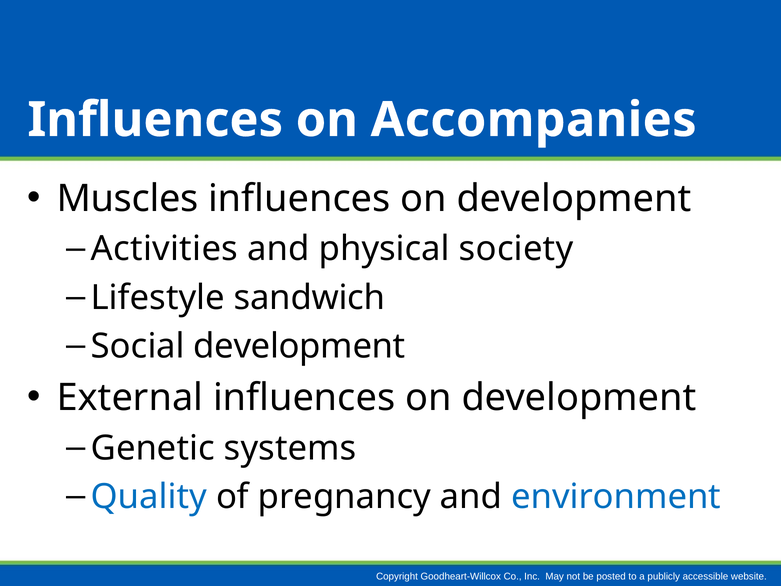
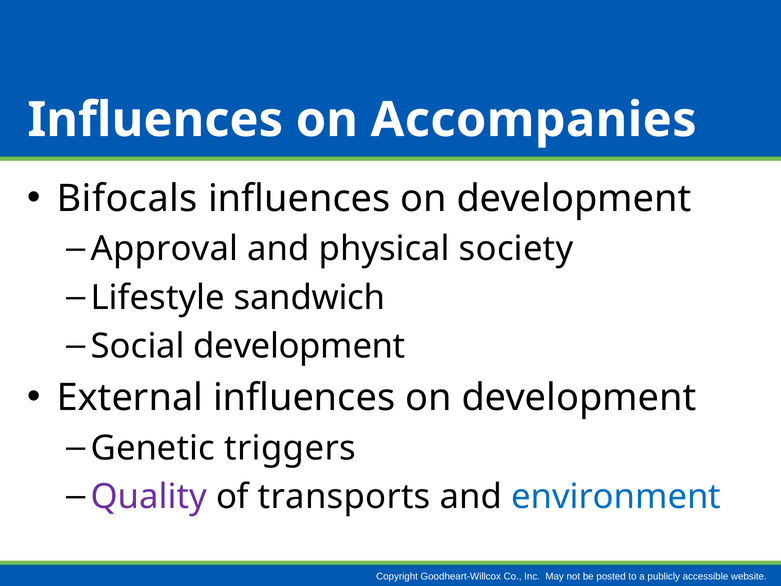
Muscles: Muscles -> Bifocals
Activities: Activities -> Approval
systems: systems -> triggers
Quality colour: blue -> purple
pregnancy: pregnancy -> transports
